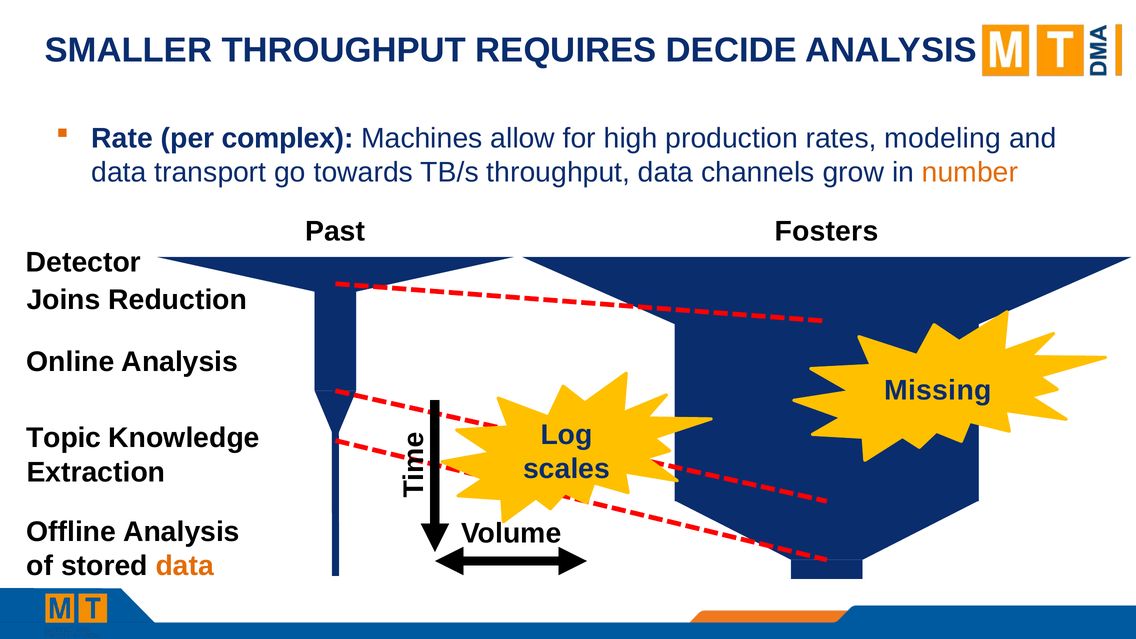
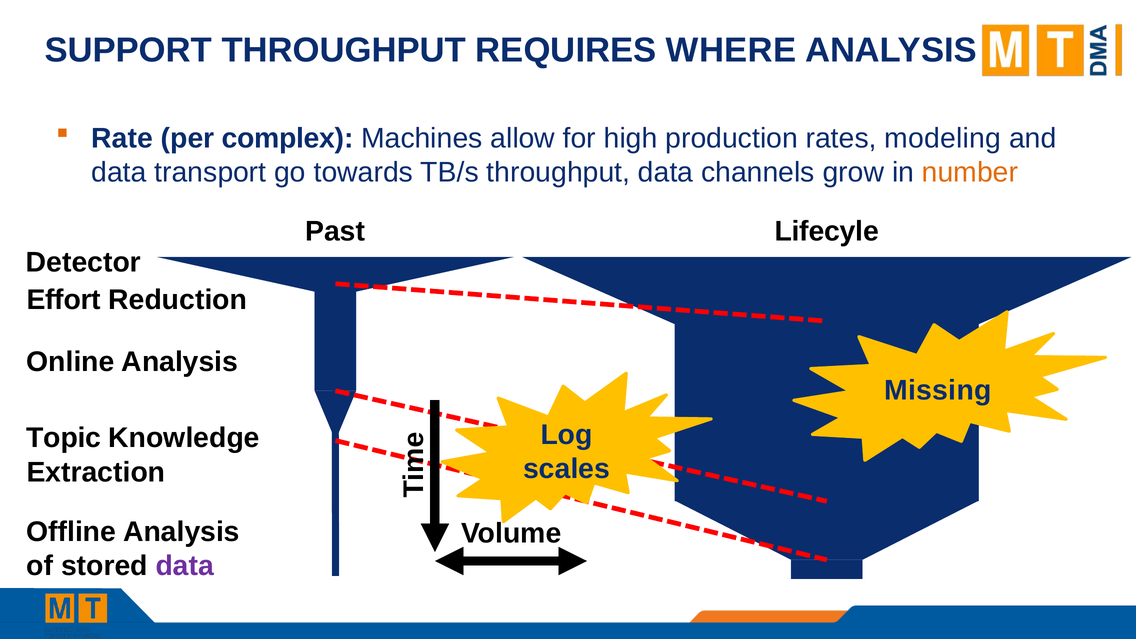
SMALLER: SMALLER -> SUPPORT
DECIDE: DECIDE -> WHERE
Fosters: Fosters -> Lifecyle
Joins: Joins -> Effort
data at (185, 566) colour: orange -> purple
